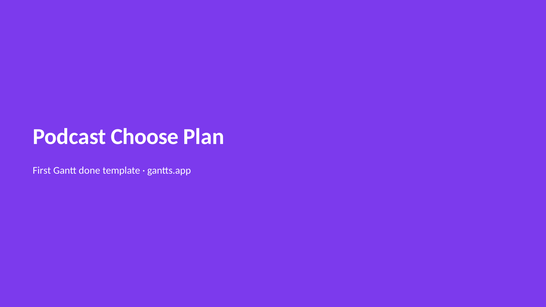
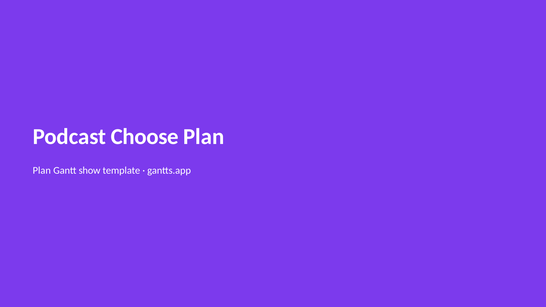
First at (42, 171): First -> Plan
done: done -> show
